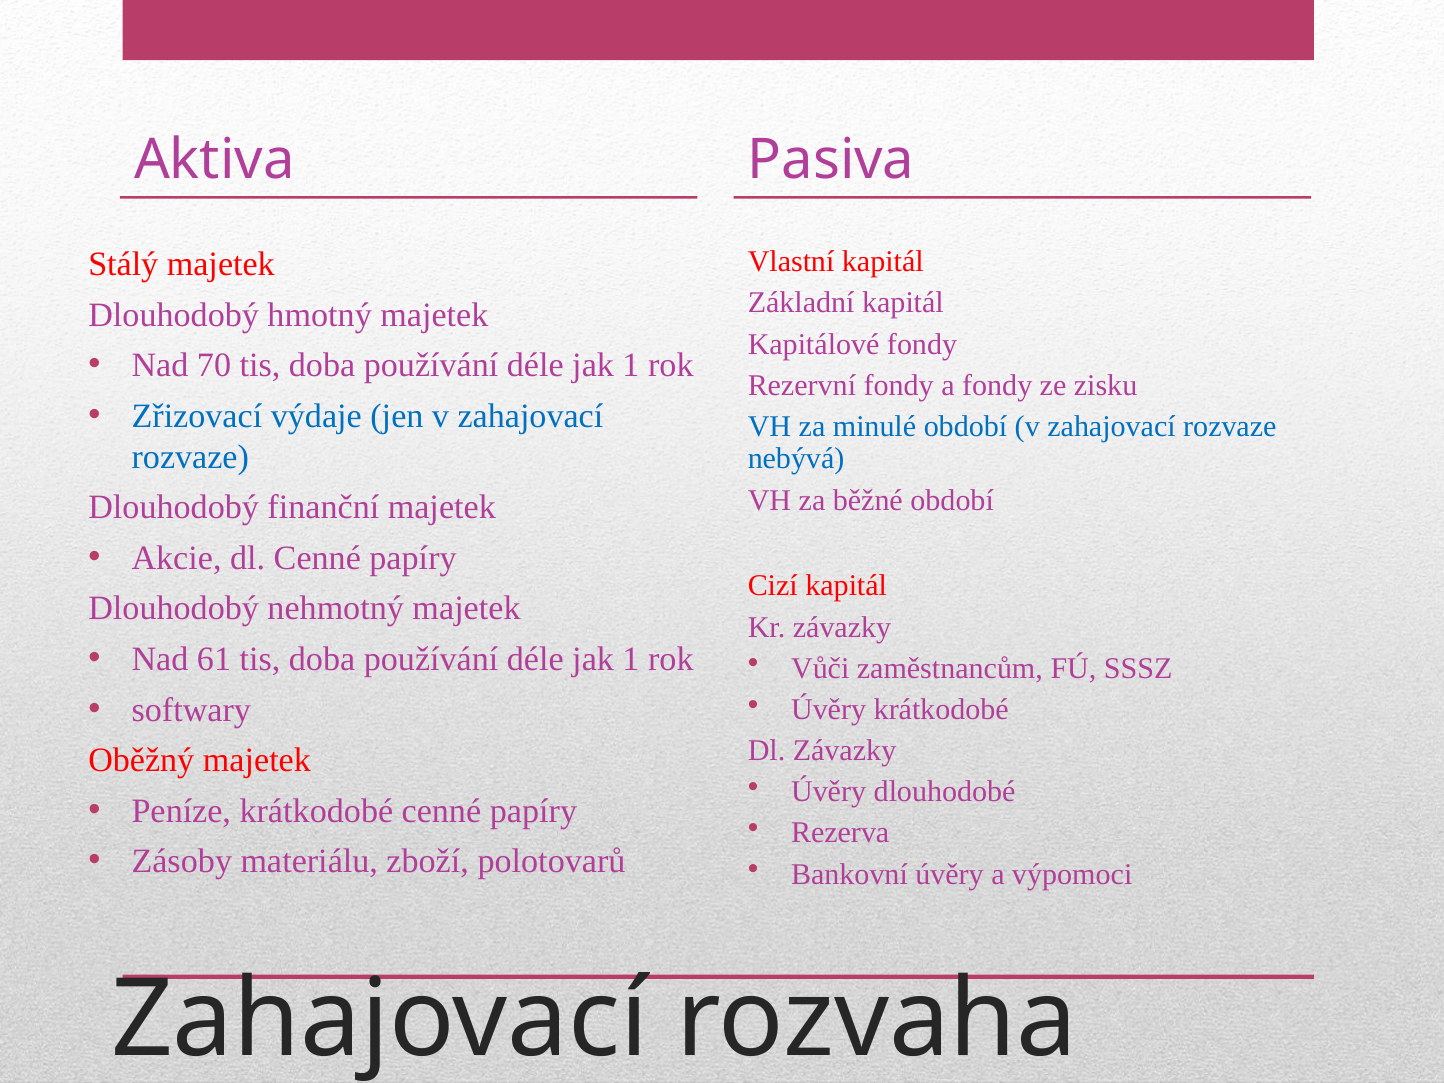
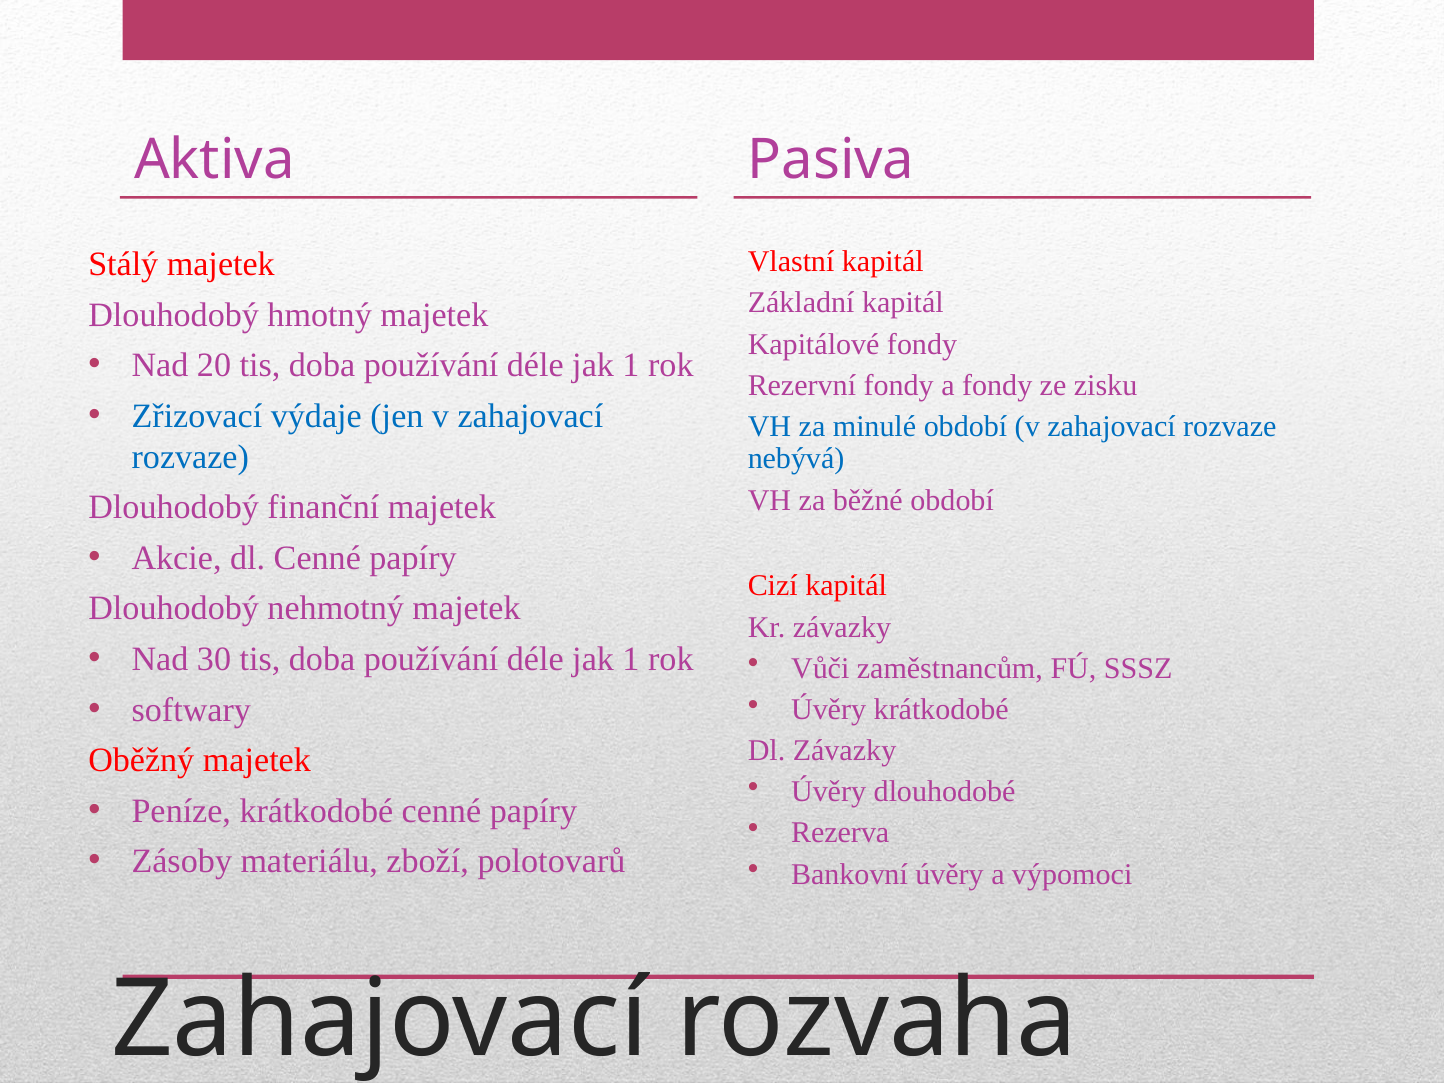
70: 70 -> 20
61: 61 -> 30
